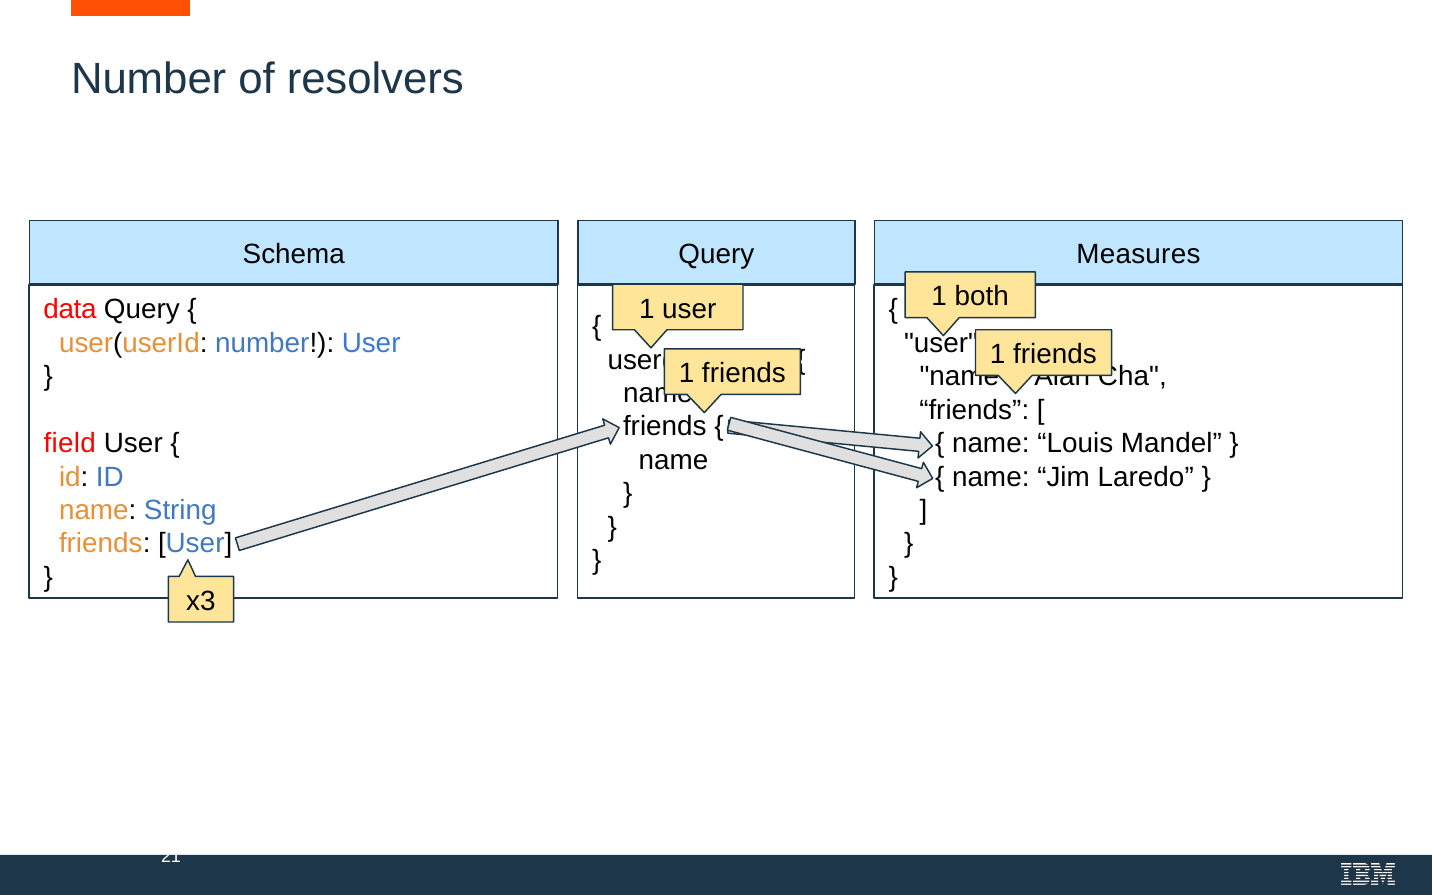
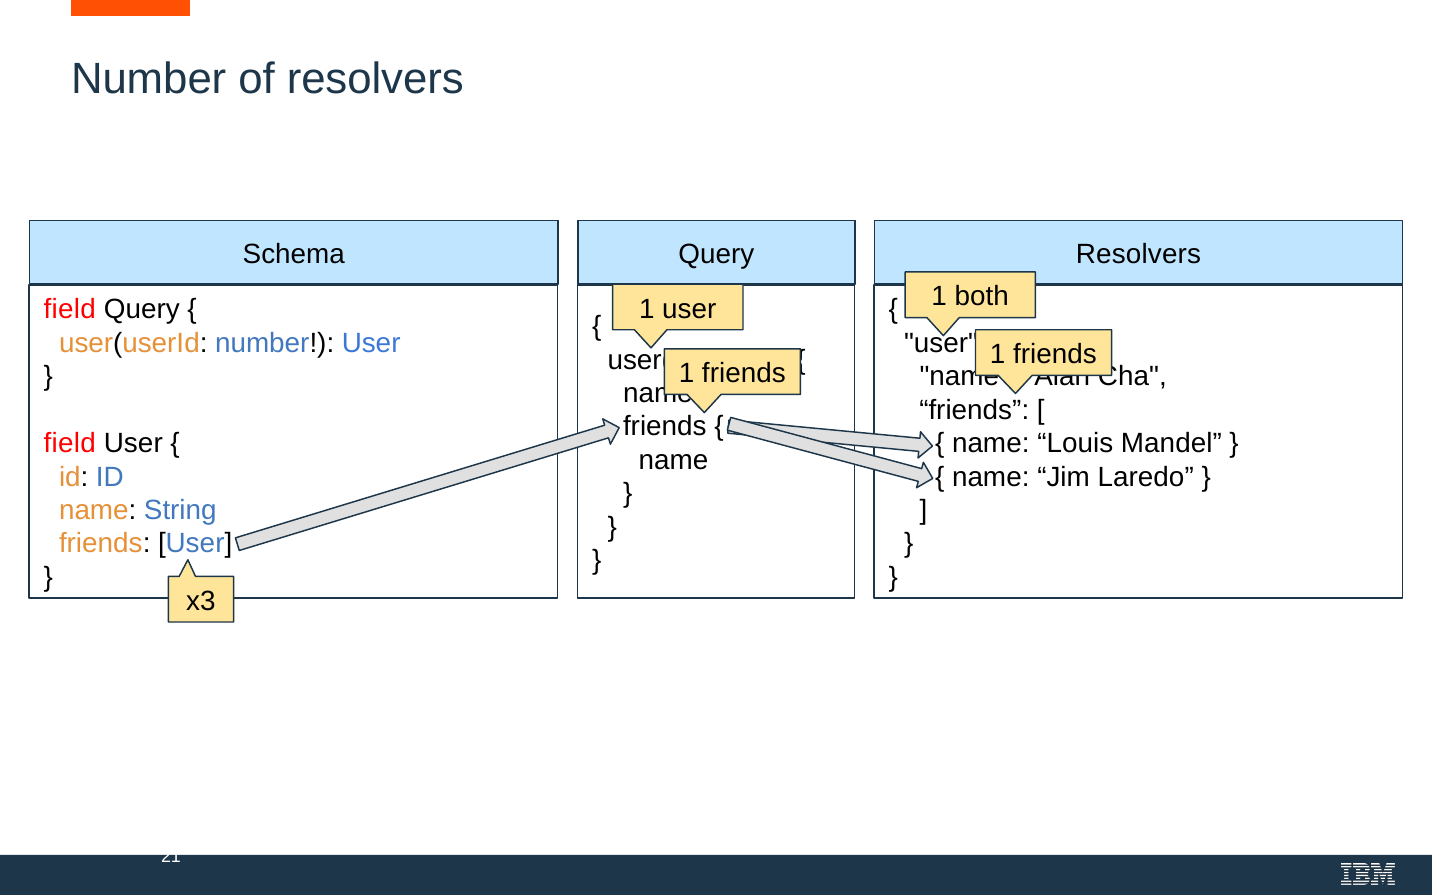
Measures at (1138, 254): Measures -> Resolvers
data at (70, 310): data -> field
